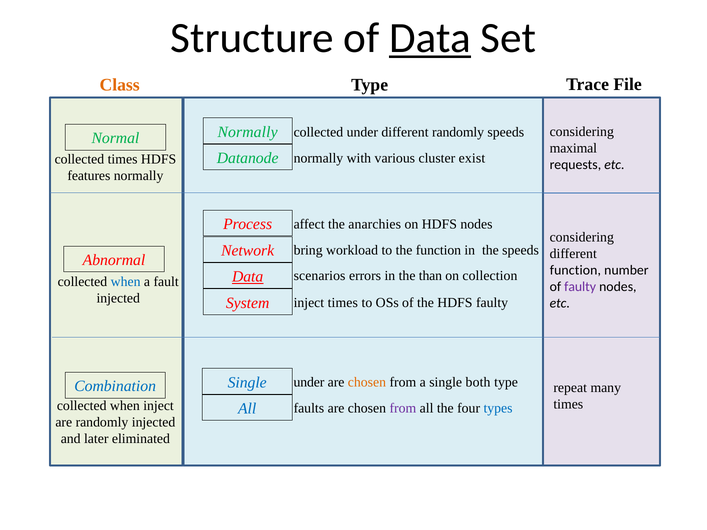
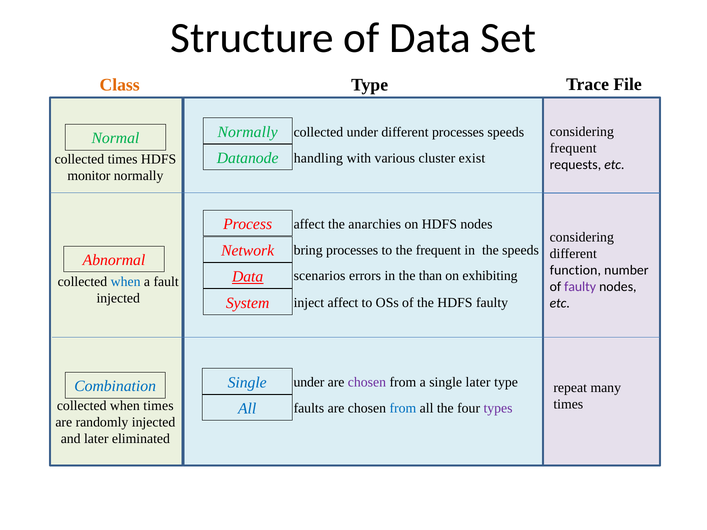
Data at (430, 38) underline: present -> none
different randomly: randomly -> processes
maximal at (573, 148): maximal -> frequent
normally at (318, 158): normally -> handling
features: features -> monitor
bring workload: workload -> processes
the function: function -> frequent
collection: collection -> exhibiting
inject times: times -> affect
chosen at (367, 382) colour: orange -> purple
single both: both -> later
when inject: inject -> times
from at (403, 409) colour: purple -> blue
types colour: blue -> purple
